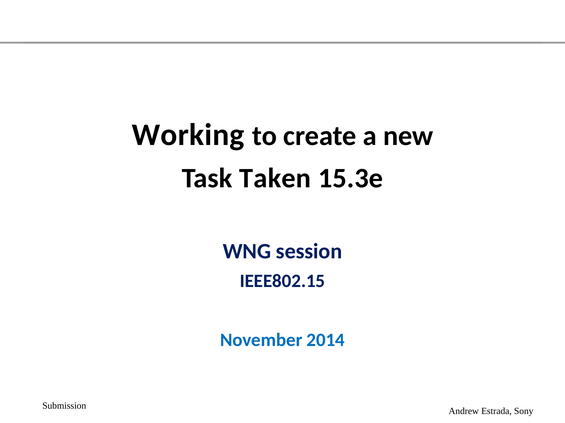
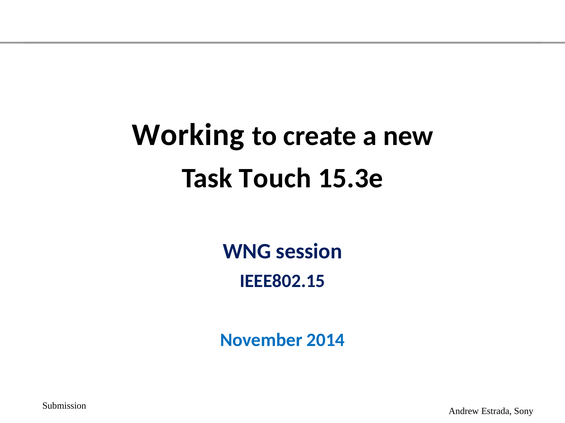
Taken: Taken -> Touch
